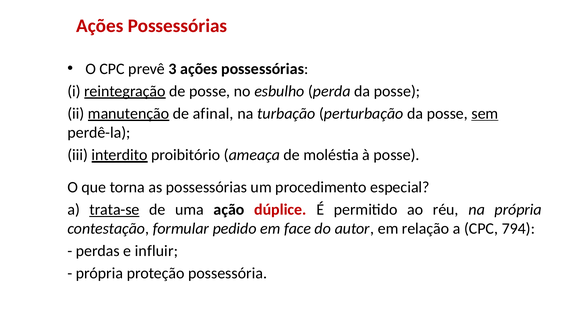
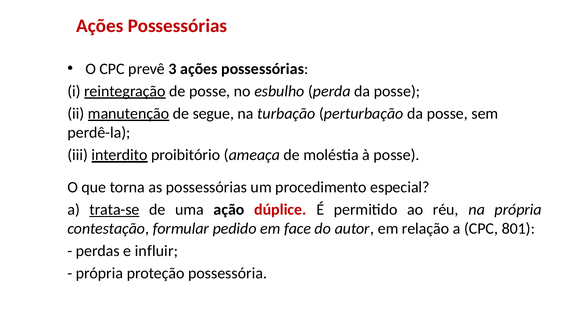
afinal: afinal -> segue
sem underline: present -> none
794: 794 -> 801
